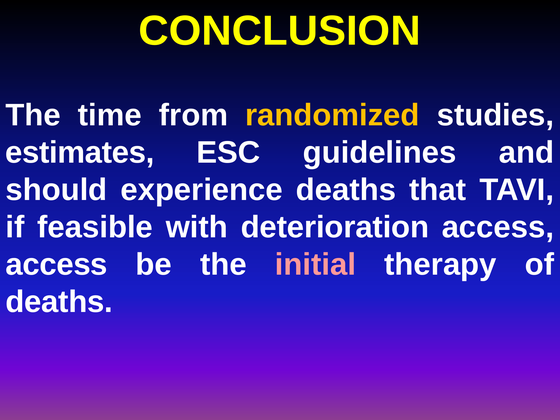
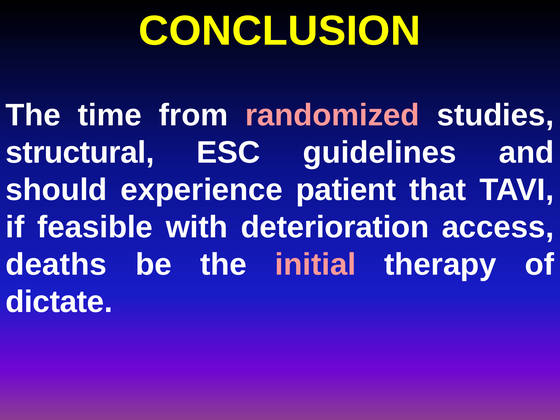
randomized colour: yellow -> pink
estimates: estimates -> structural
experience deaths: deaths -> patient
access at (57, 265): access -> deaths
deaths at (59, 302): deaths -> dictate
